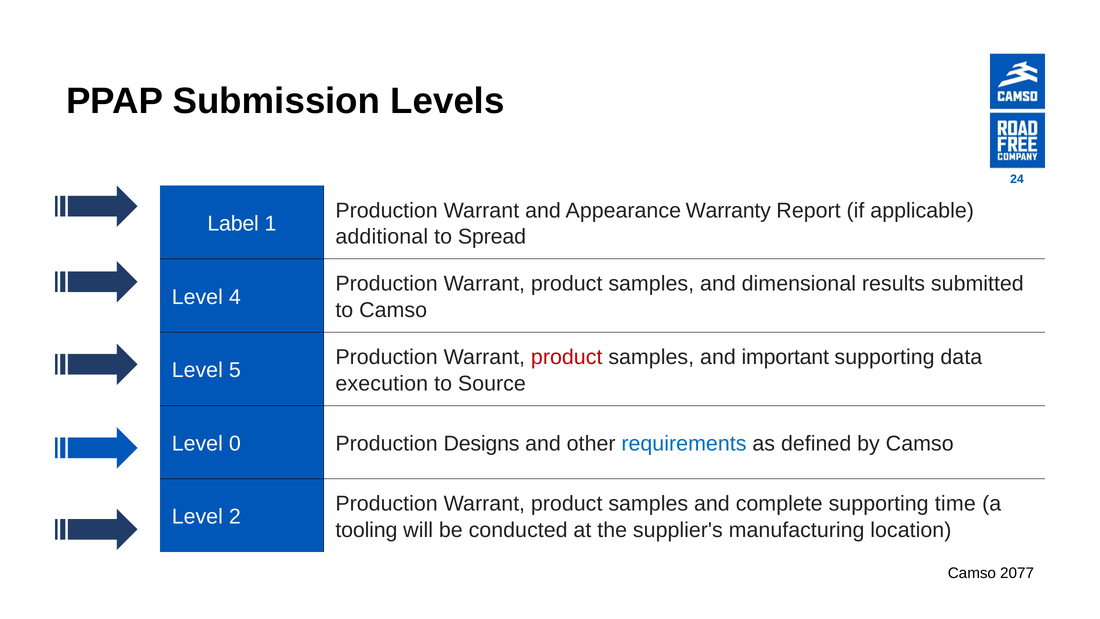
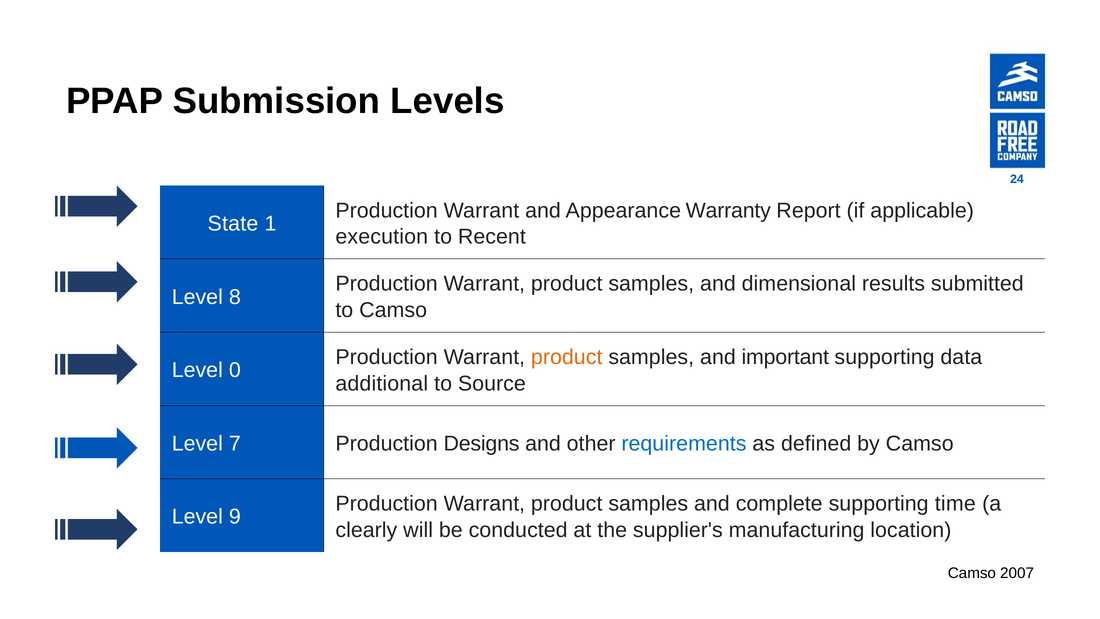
Label: Label -> State
additional: additional -> execution
Spread: Spread -> Recent
4: 4 -> 8
product at (567, 357) colour: red -> orange
5: 5 -> 0
execution: execution -> additional
0: 0 -> 7
2: 2 -> 9
tooling: tooling -> clearly
2077: 2077 -> 2007
